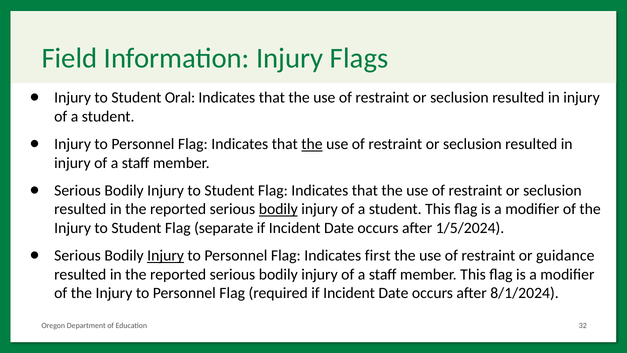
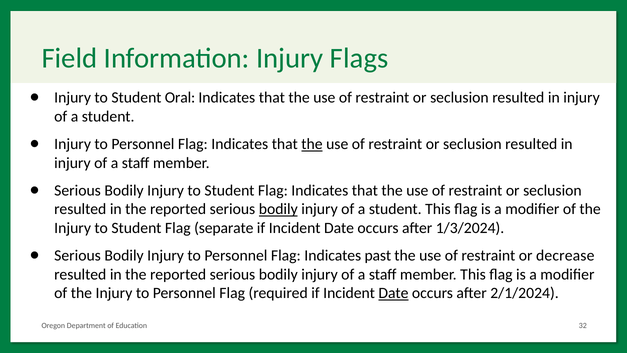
1/5/2024: 1/5/2024 -> 1/3/2024
Injury at (166, 255) underline: present -> none
first: first -> past
guidance: guidance -> decrease
Date at (393, 293) underline: none -> present
8/1/2024: 8/1/2024 -> 2/1/2024
